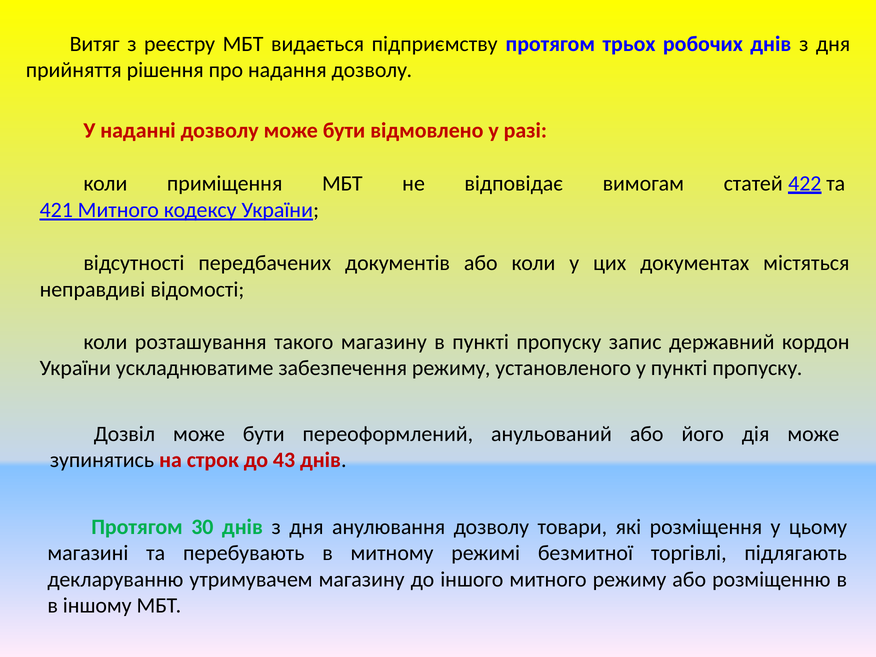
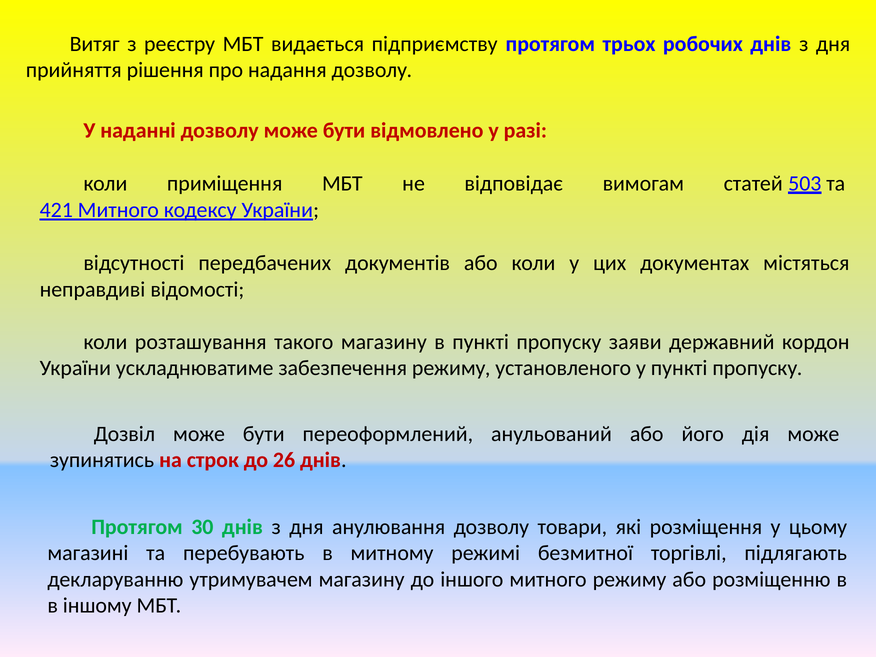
422: 422 -> 503
запис: запис -> заяви
43: 43 -> 26
